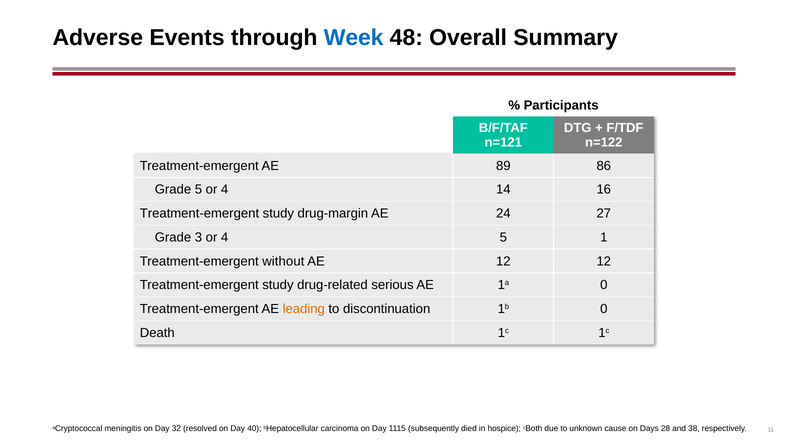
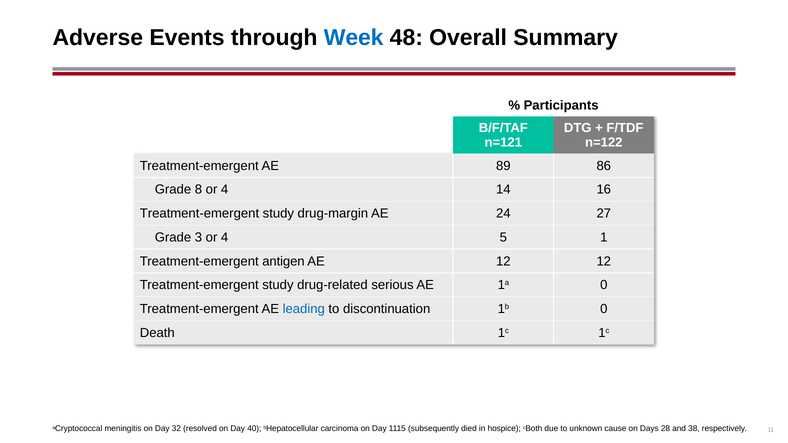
Grade 5: 5 -> 8
without: without -> antigen
leading colour: orange -> blue
